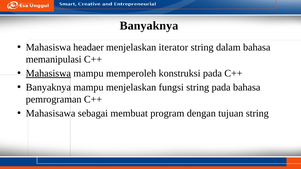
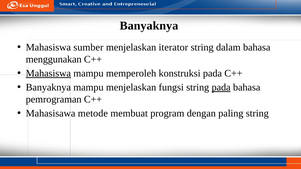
headaer: headaer -> sumber
memanipulasi: memanipulasi -> menggunakan
pada at (221, 88) underline: none -> present
sebagai: sebagai -> metode
tujuan: tujuan -> paling
